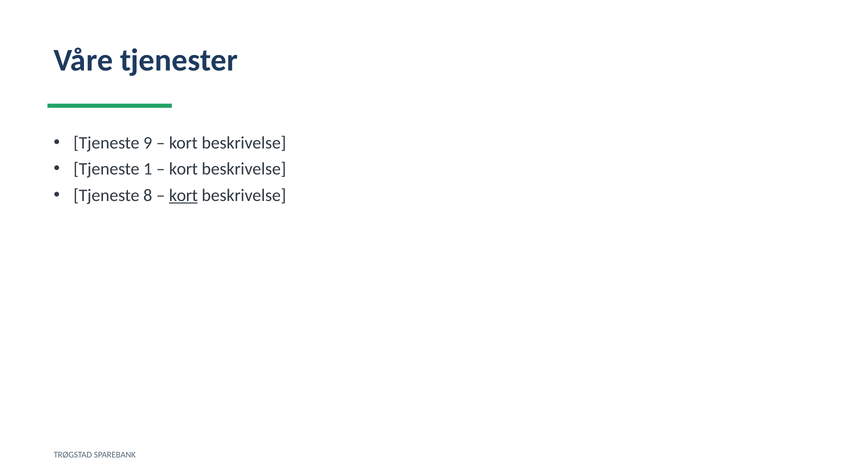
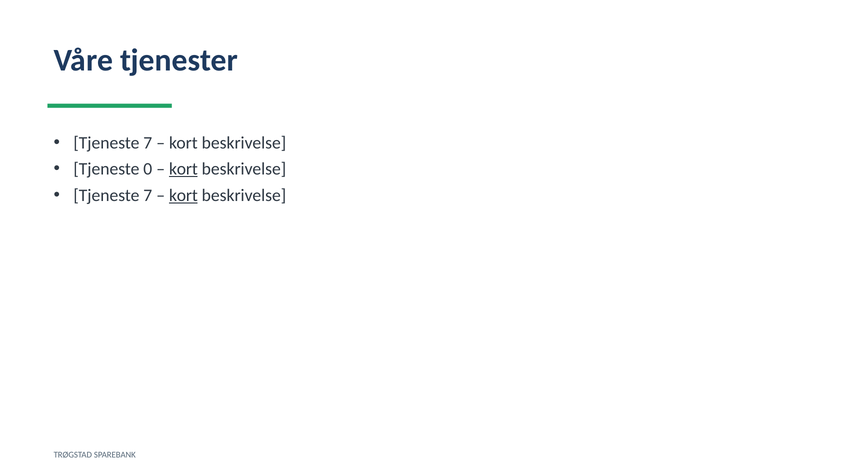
9 at (148, 143): 9 -> 7
1: 1 -> 0
kort at (183, 169) underline: none -> present
8 at (148, 195): 8 -> 7
